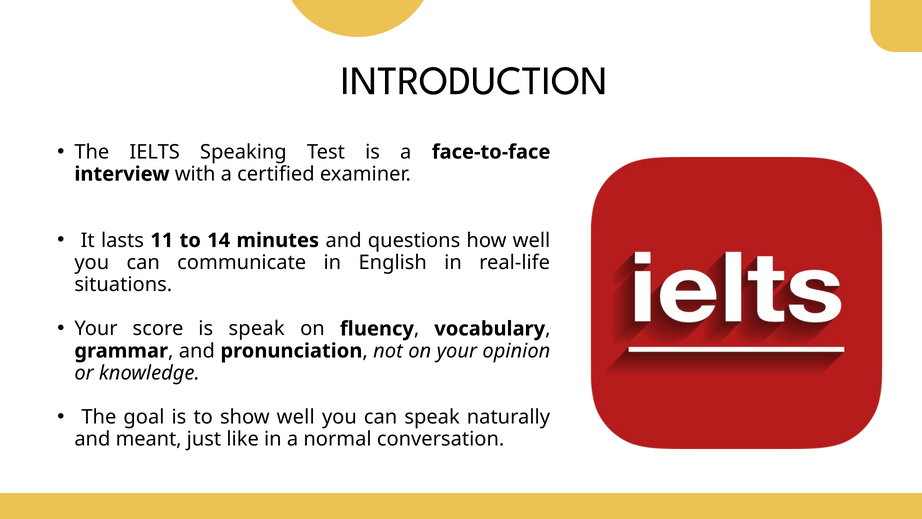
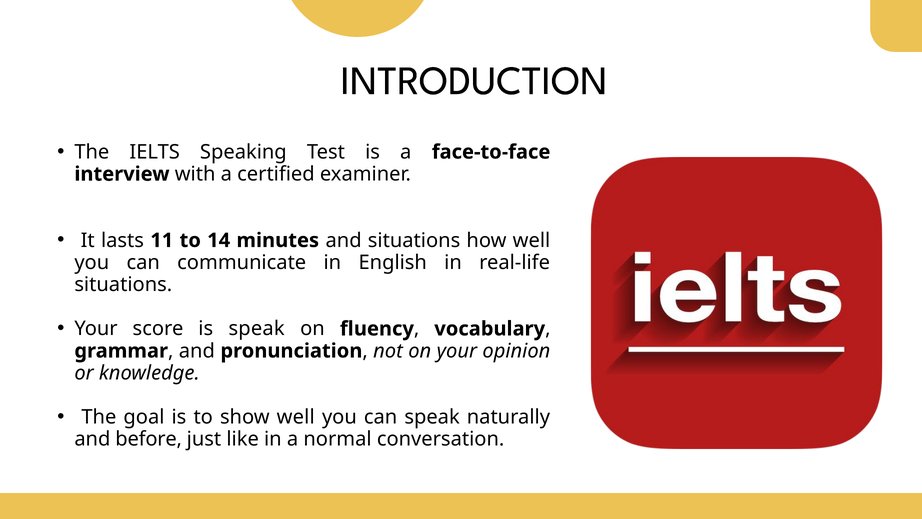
and questions: questions -> situations
meant: meant -> before
